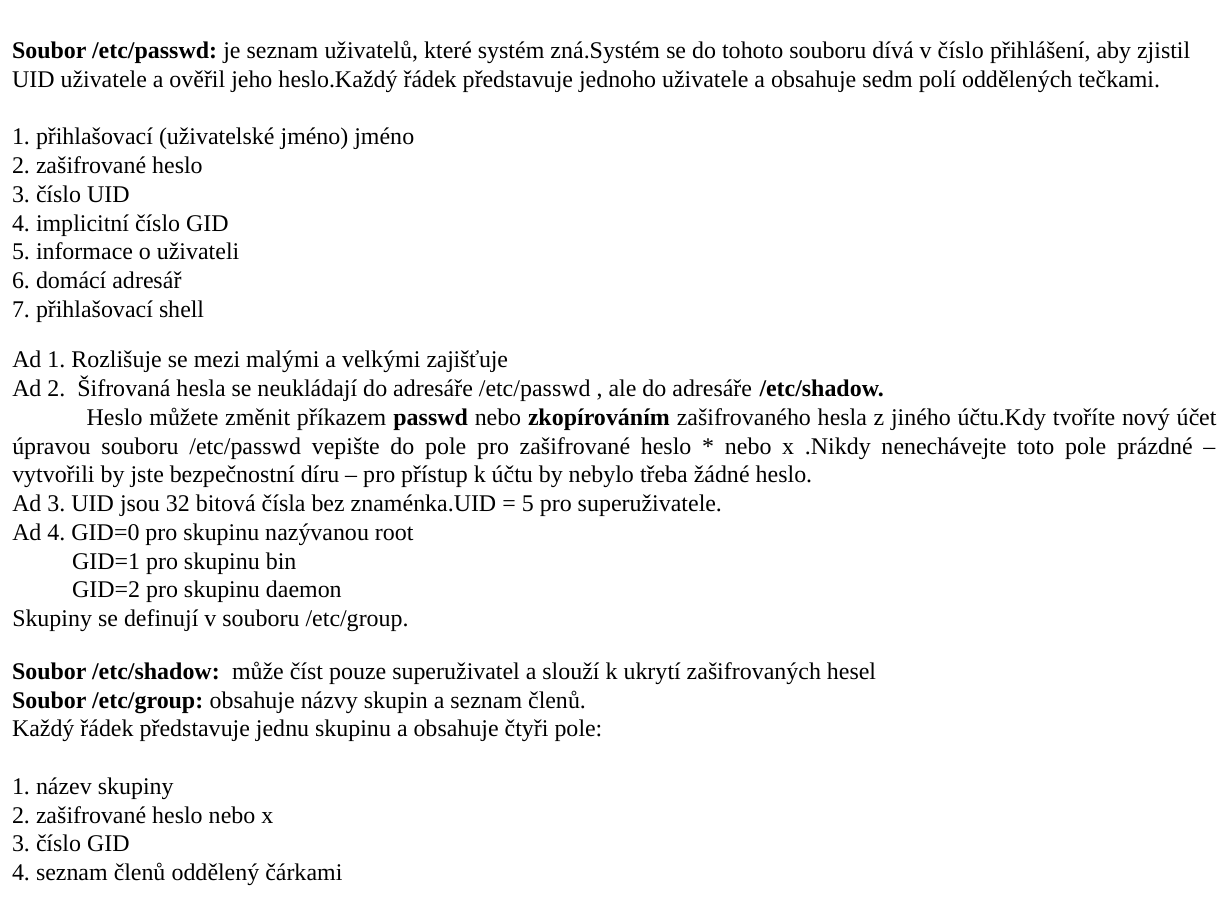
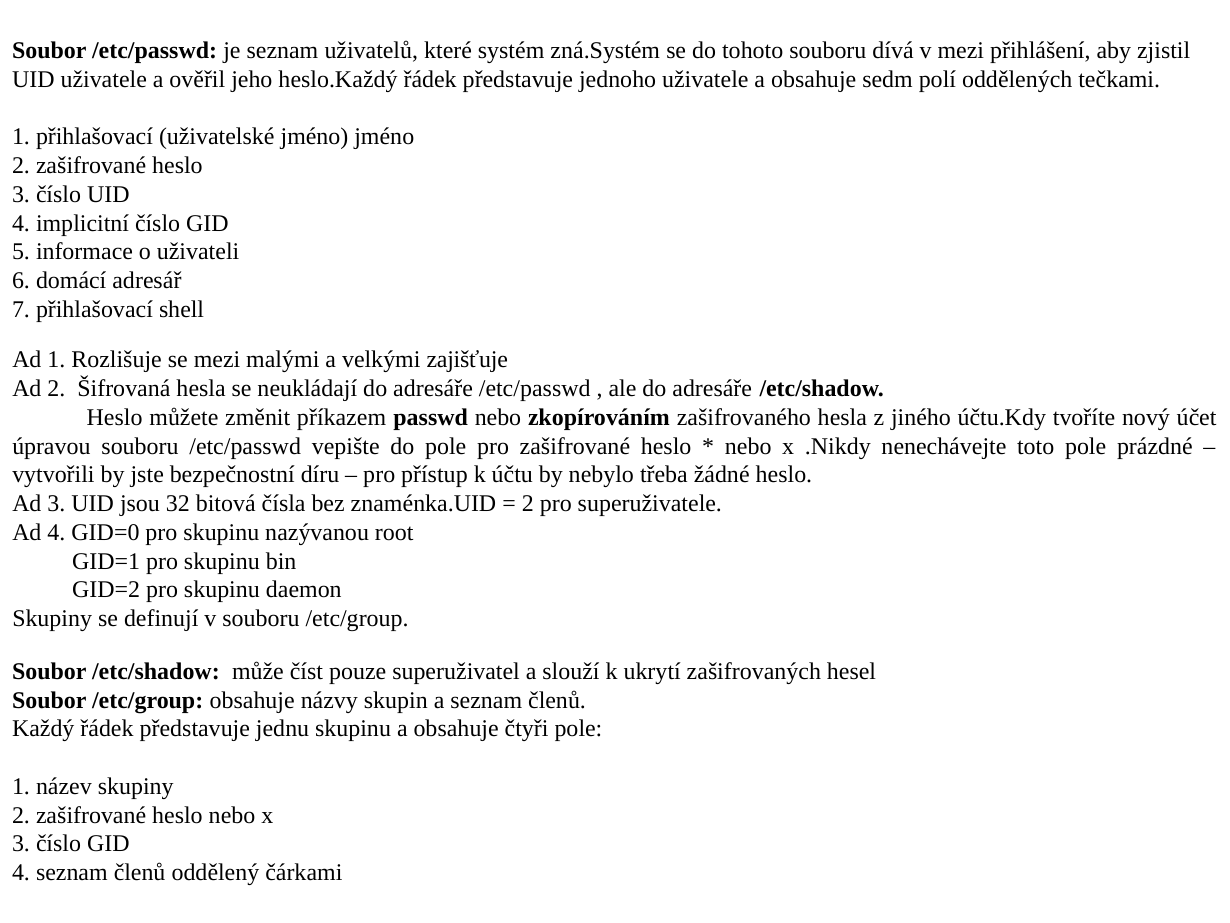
v číslo: číslo -> mezi
5 at (528, 503): 5 -> 2
